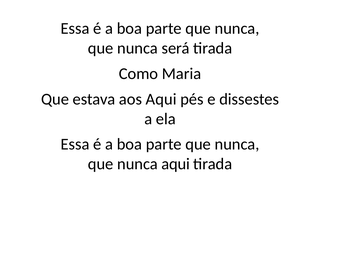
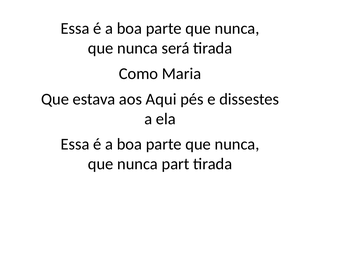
nunca aqui: aqui -> part
